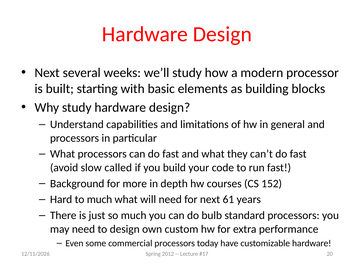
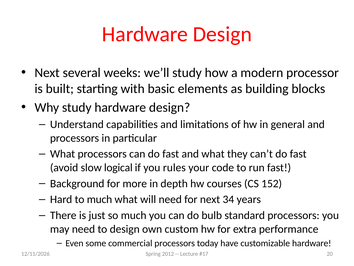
called: called -> logical
build: build -> rules
61: 61 -> 34
